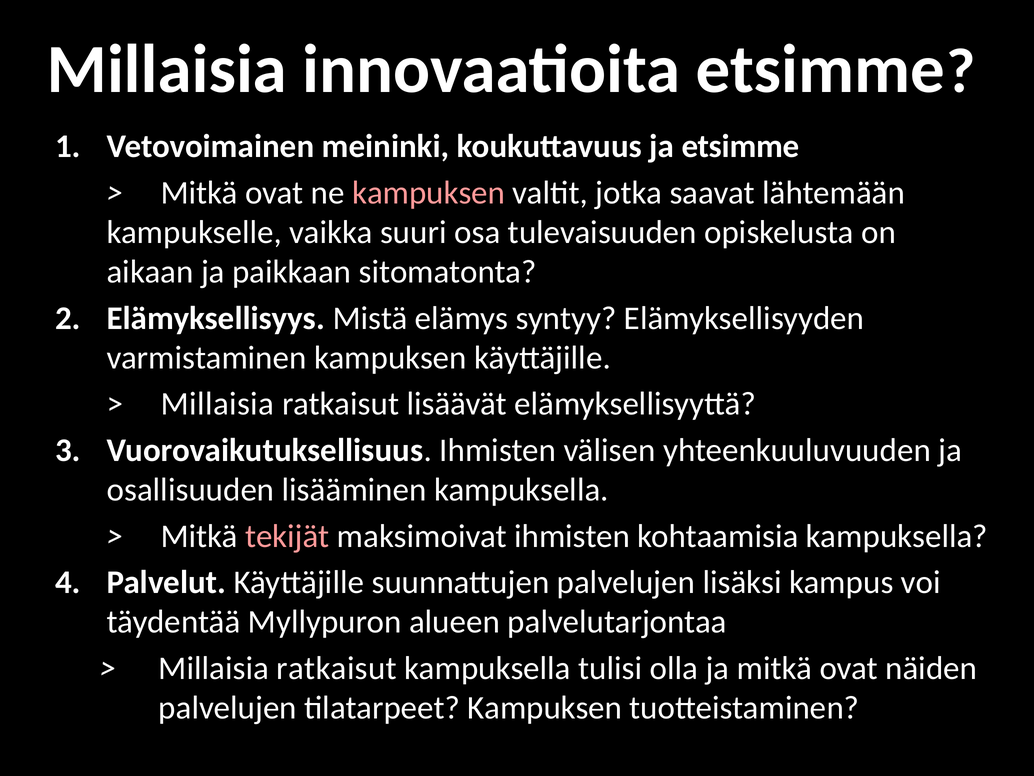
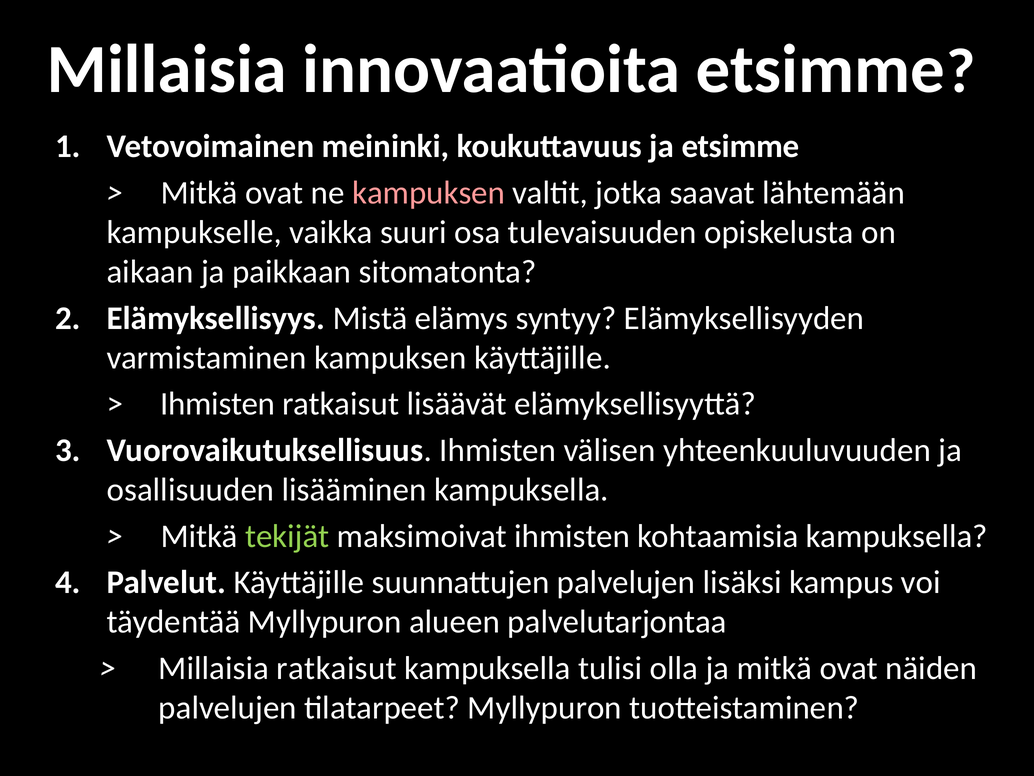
Millaisia at (218, 404): Millaisia -> Ihmisten
tekijät colour: pink -> light green
tilatarpeet Kampuksen: Kampuksen -> Myllypuron
